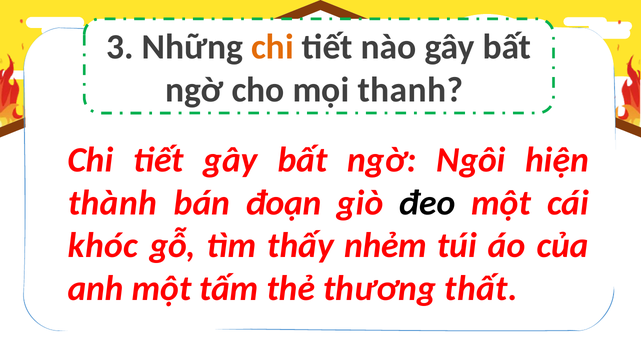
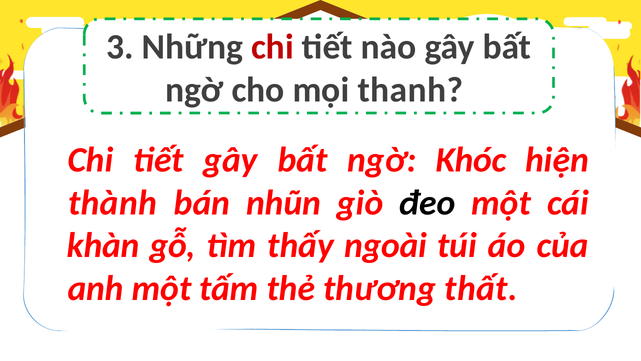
chi at (272, 47) colour: orange -> red
Ngôi: Ngôi -> Khóc
đoạn: đoạn -> nhũn
khóc: khóc -> khàn
nhẻm: nhẻm -> ngoài
